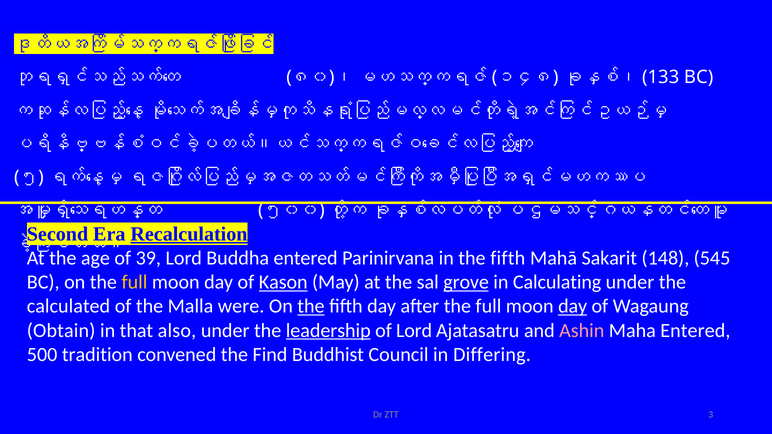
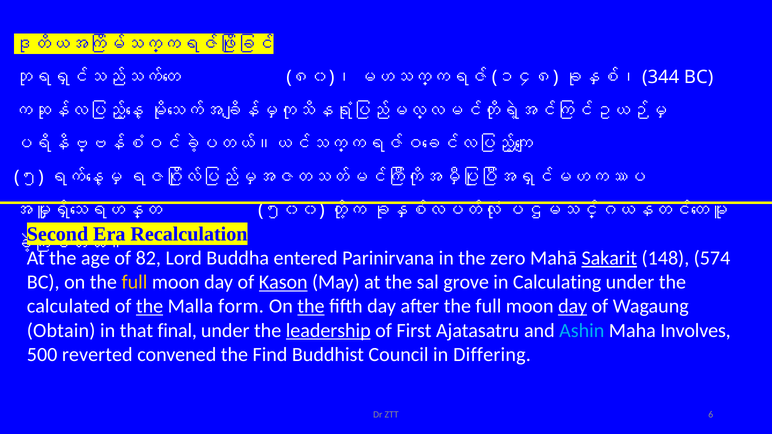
133: 133 -> 344
Recalculation underline: present -> none
39: 39 -> 82
in the fifth: fifth -> zero
Sakarit underline: none -> present
545: 545 -> 574
grove underline: present -> none
the at (150, 307) underline: none -> present
were: were -> form
also: also -> final
of Lord: Lord -> First
Ashin colour: pink -> light blue
Maha Entered: Entered -> Involves
tradition: tradition -> reverted
3: 3 -> 6
